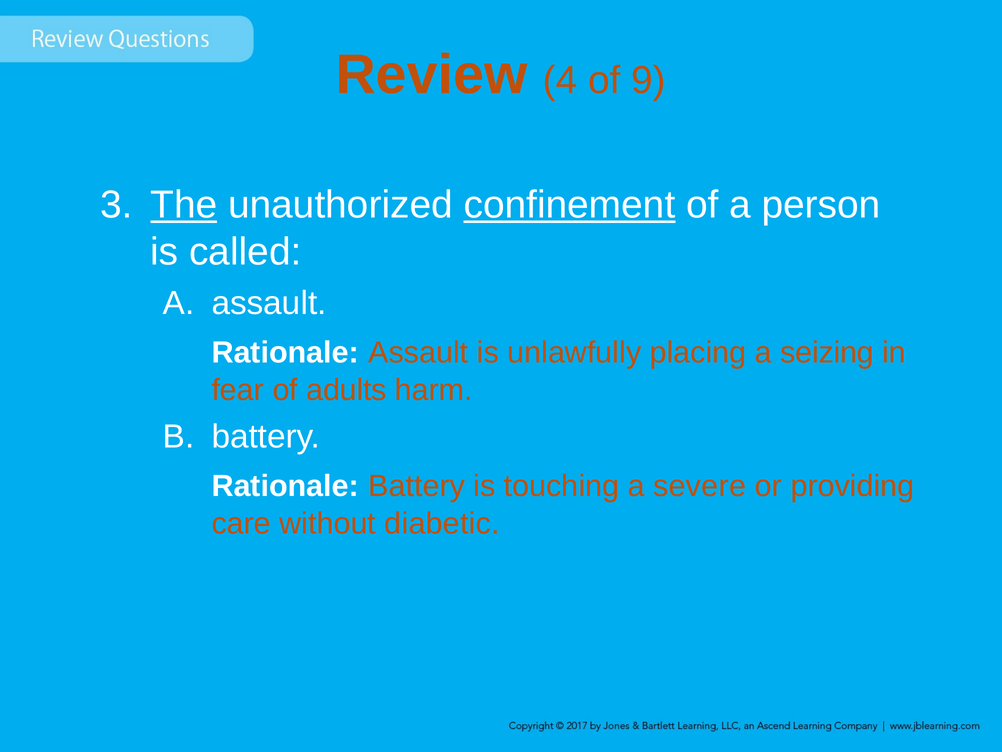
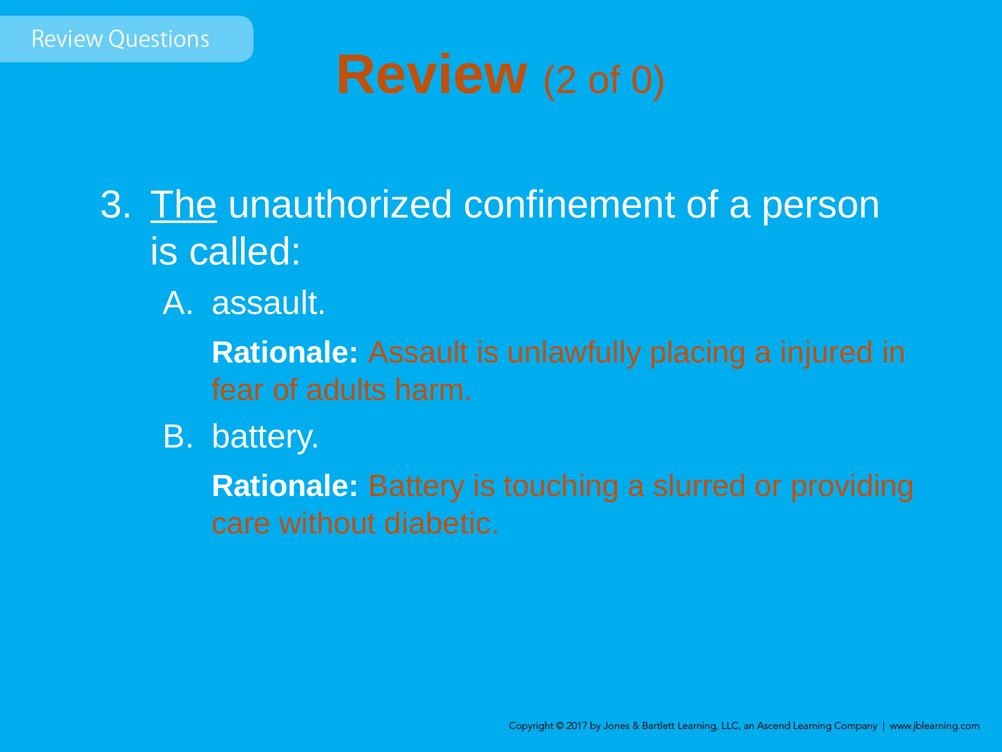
4: 4 -> 2
9: 9 -> 0
confinement underline: present -> none
seizing: seizing -> injured
severe: severe -> slurred
